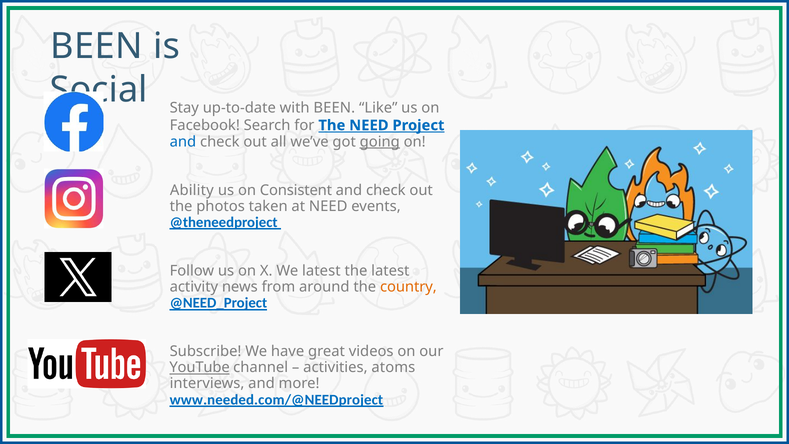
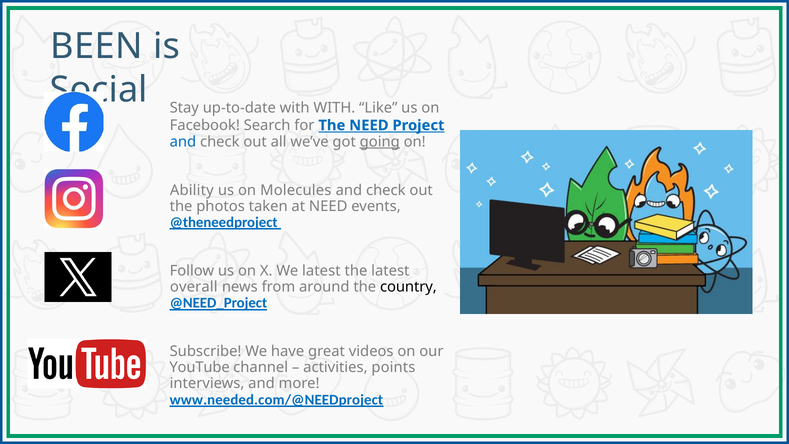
with BEEN: BEEN -> WITH
Consistent: Consistent -> Molecules
activity: activity -> overall
country colour: orange -> black
YouTube underline: present -> none
atoms: atoms -> points
